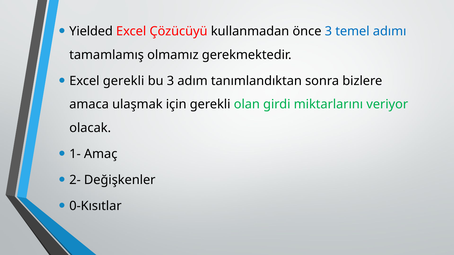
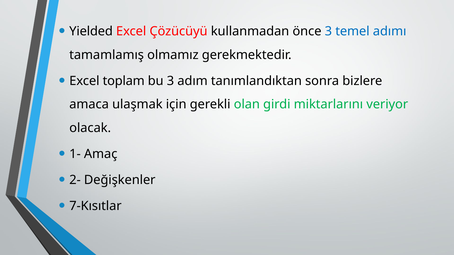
Excel gerekli: gerekli -> toplam
0-Kısıtlar: 0-Kısıtlar -> 7-Kısıtlar
